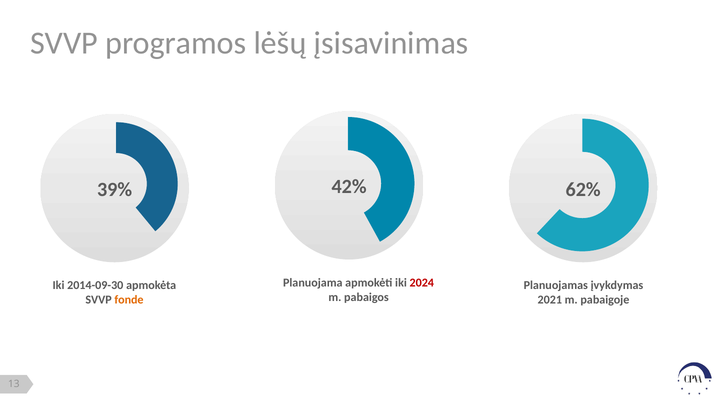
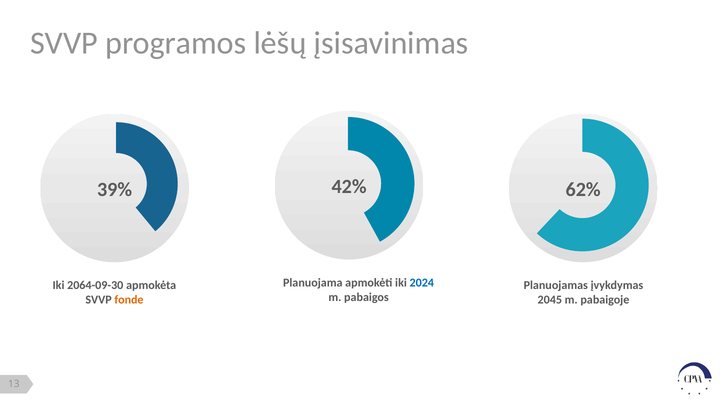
2024 colour: red -> blue
2014-09-30: 2014-09-30 -> 2064-09-30
2021: 2021 -> 2045
